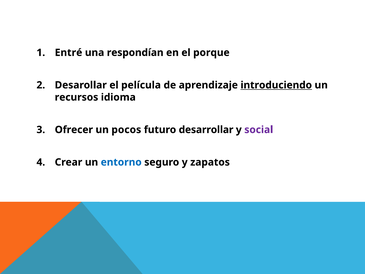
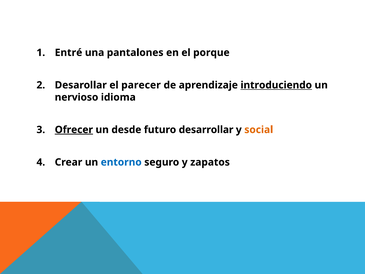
respondían: respondían -> pantalones
película: película -> parecer
recursos: recursos -> nervioso
Ofrecer underline: none -> present
pocos: pocos -> desde
social colour: purple -> orange
